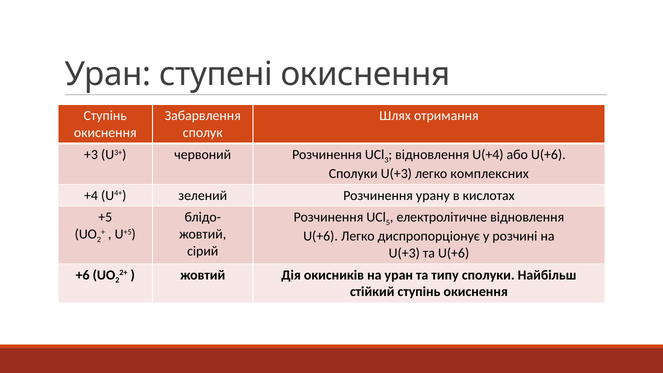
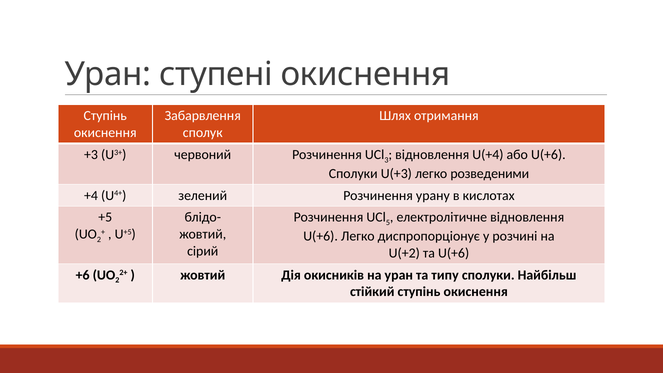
комплексних: комплексних -> розведеними
U(+3 at (404, 253): U(+3 -> U(+2
